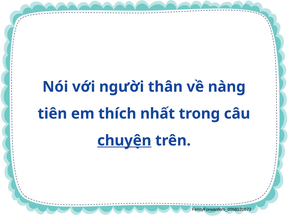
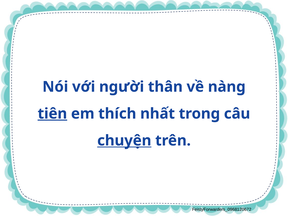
tiên underline: none -> present
